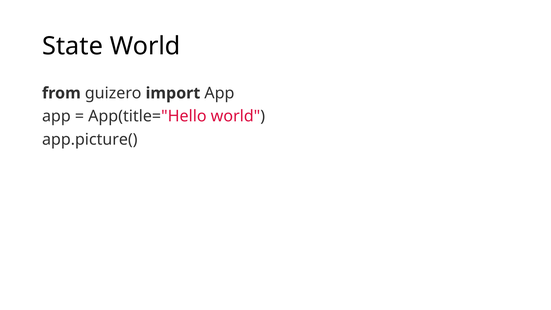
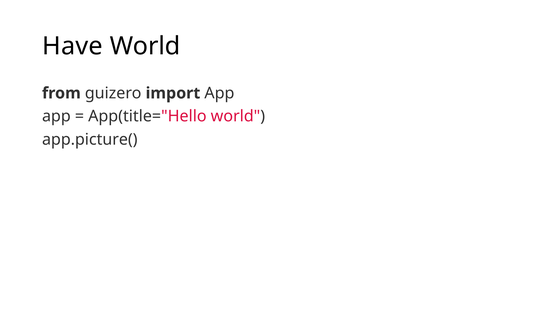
State: State -> Have
